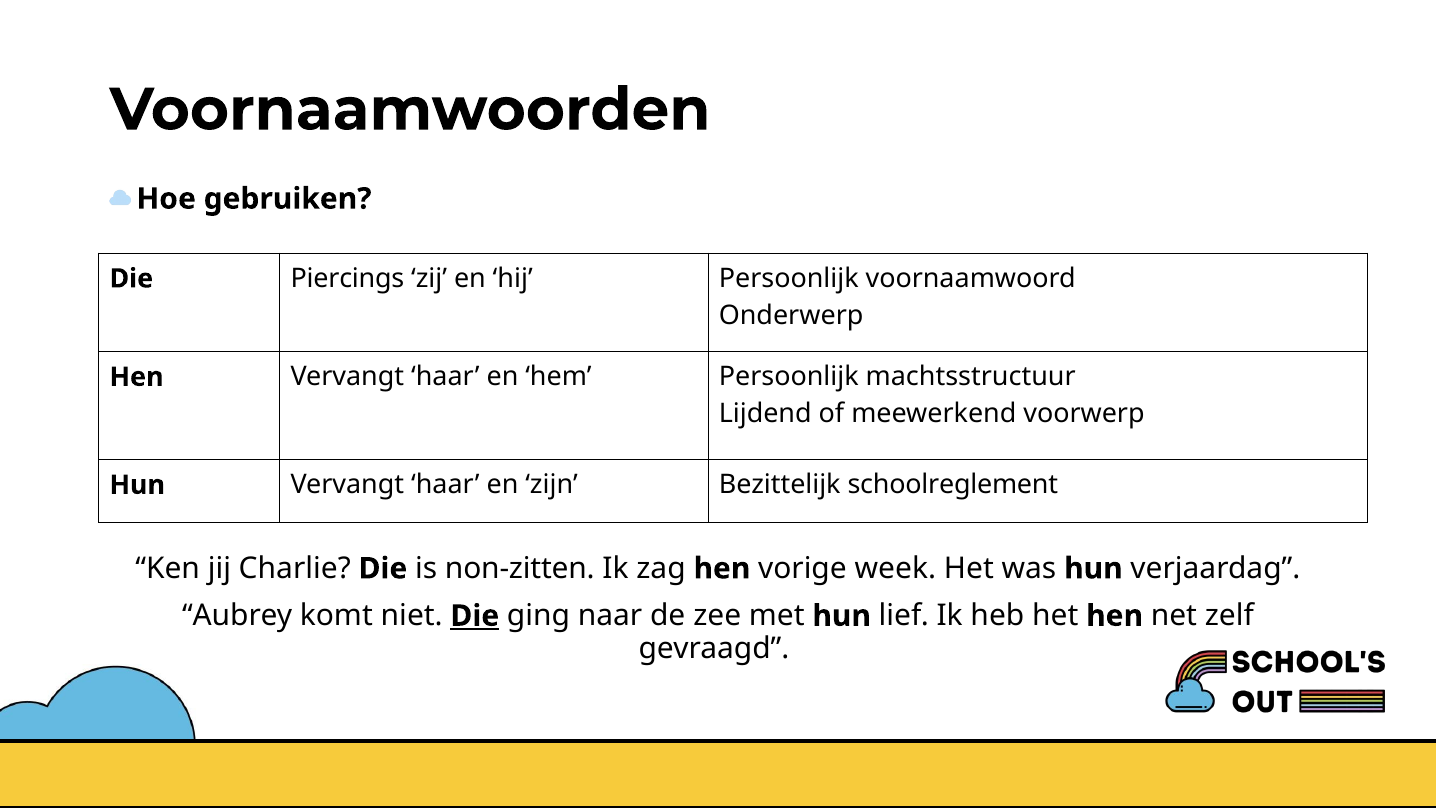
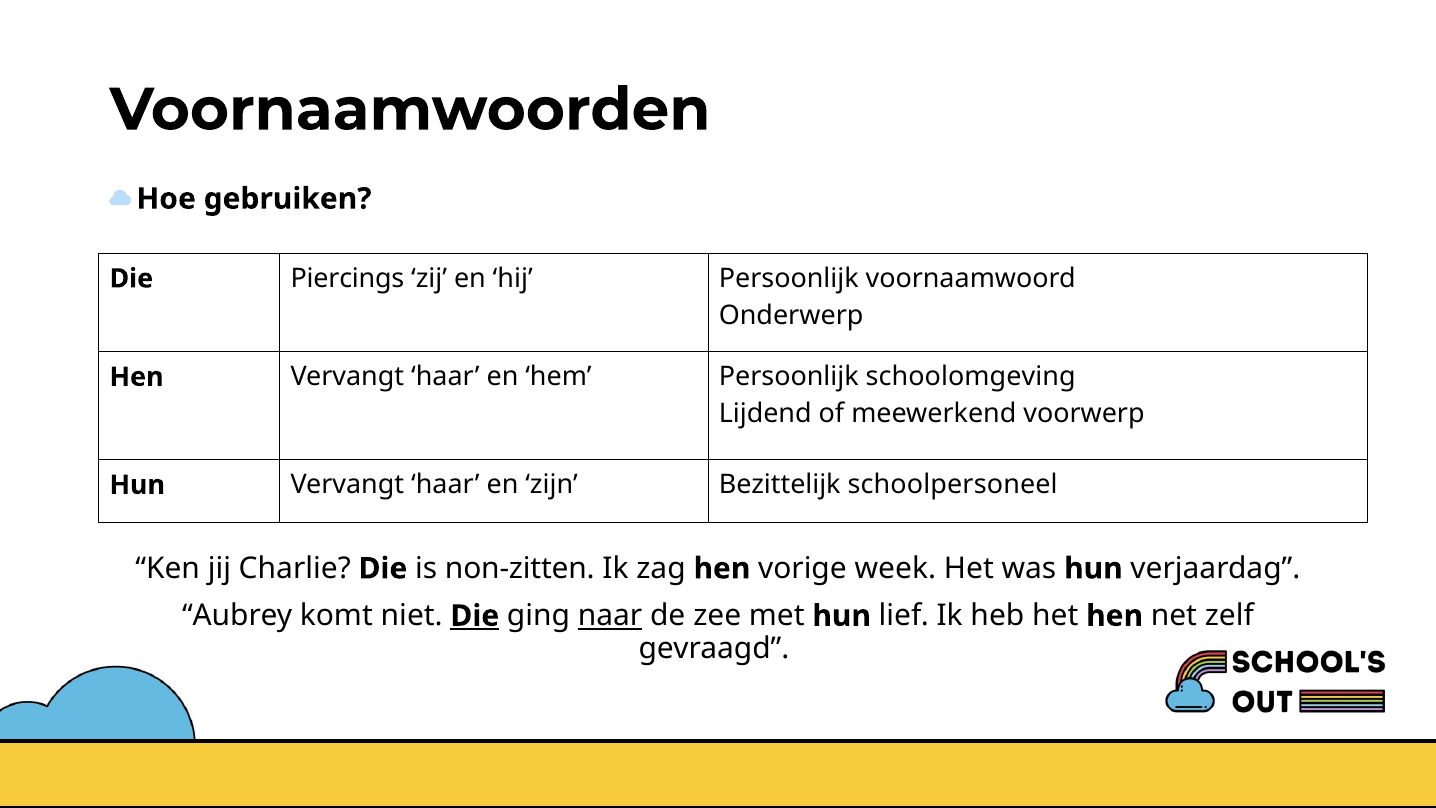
machtsstructuur: machtsstructuur -> schoolomgeving
schoolreglement: schoolreglement -> schoolpersoneel
naar underline: none -> present
